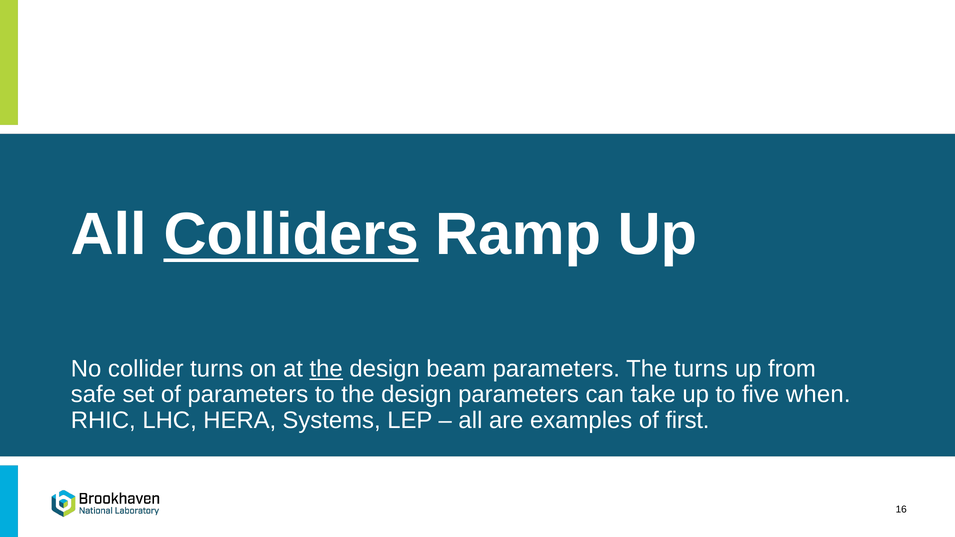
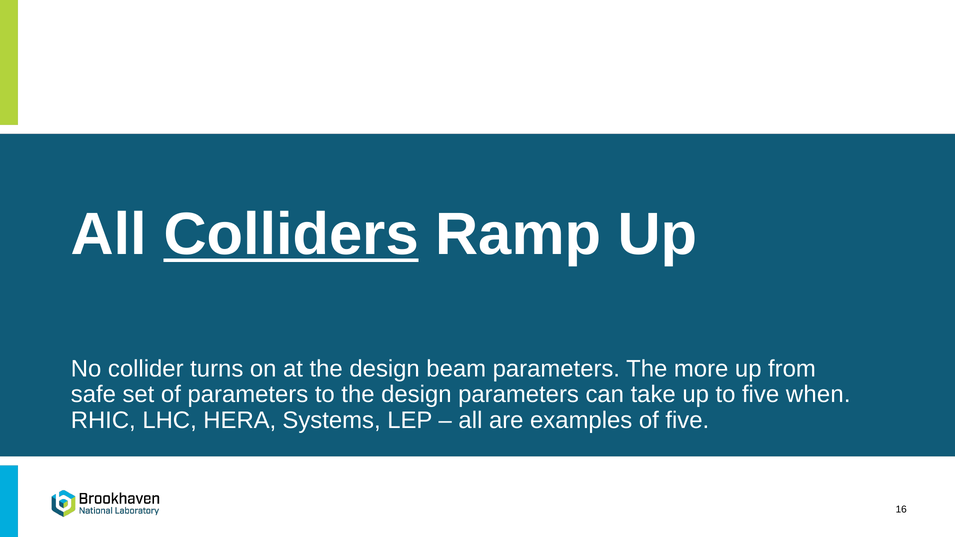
the at (326, 369) underline: present -> none
The turns: turns -> more
of first: first -> five
